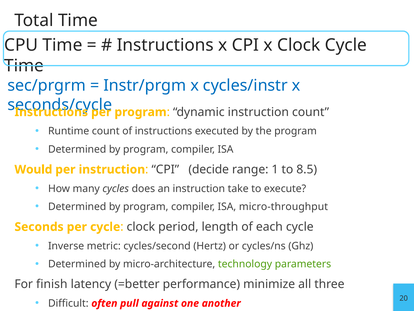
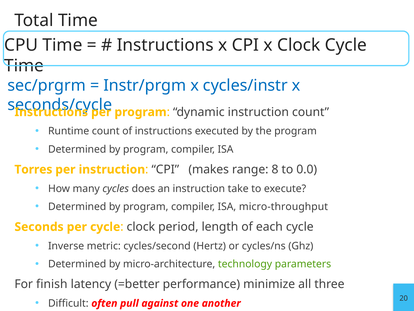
Would: Would -> Torres
decide: decide -> makes
1: 1 -> 8
8.5: 8.5 -> 0.0
